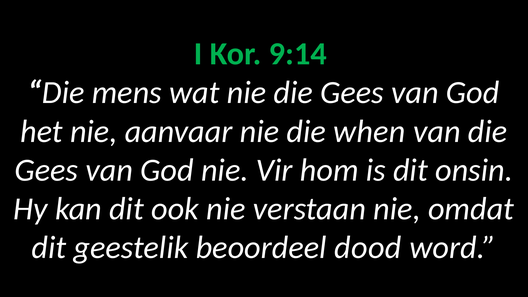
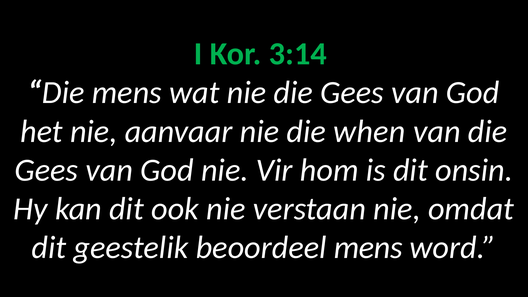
9:14: 9:14 -> 3:14
beoordeel dood: dood -> mens
